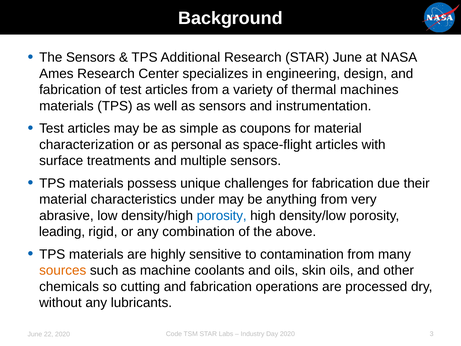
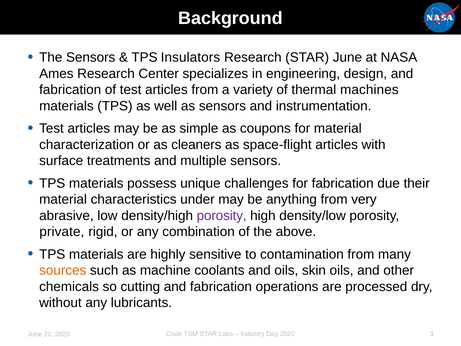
Additional: Additional -> Insulators
personal: personal -> cleaners
porosity at (222, 215) colour: blue -> purple
leading: leading -> private
